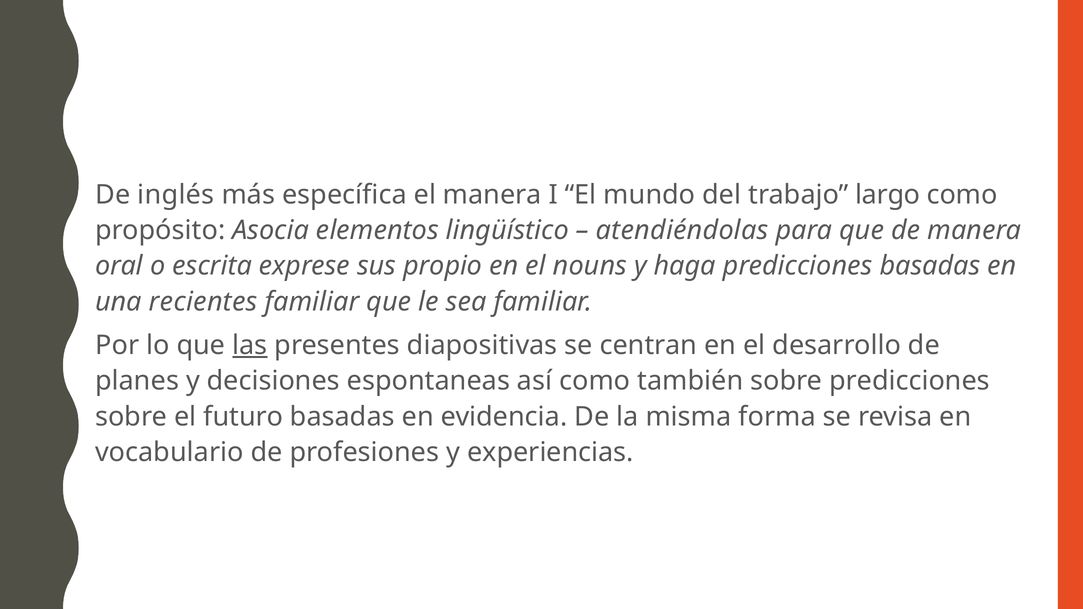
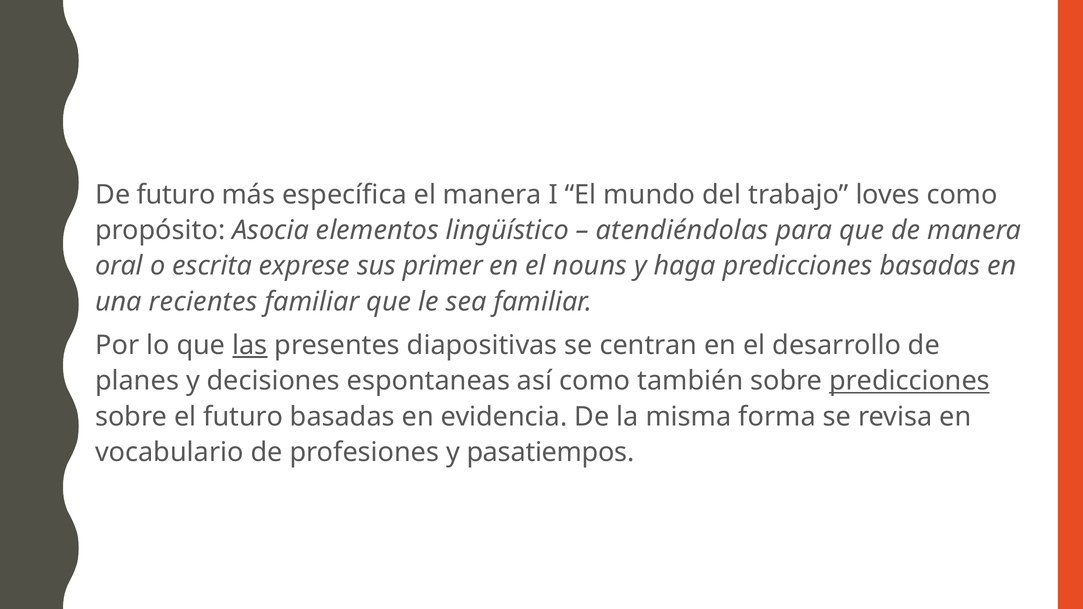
De inglés: inglés -> futuro
largo: largo -> loves
propio: propio -> primer
predicciones at (909, 381) underline: none -> present
experiencias: experiencias -> pasatiempos
